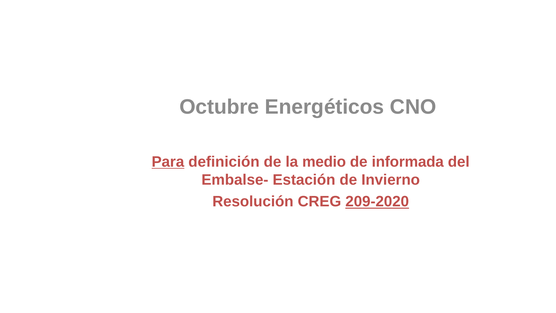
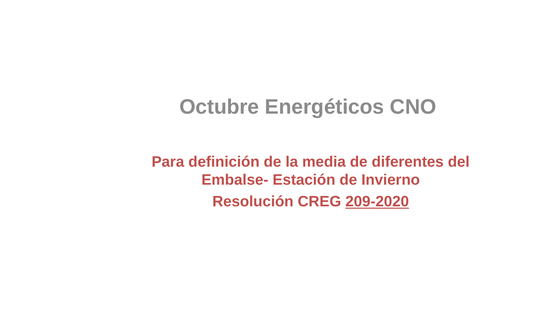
Para underline: present -> none
medio: medio -> media
informada: informada -> diferentes
